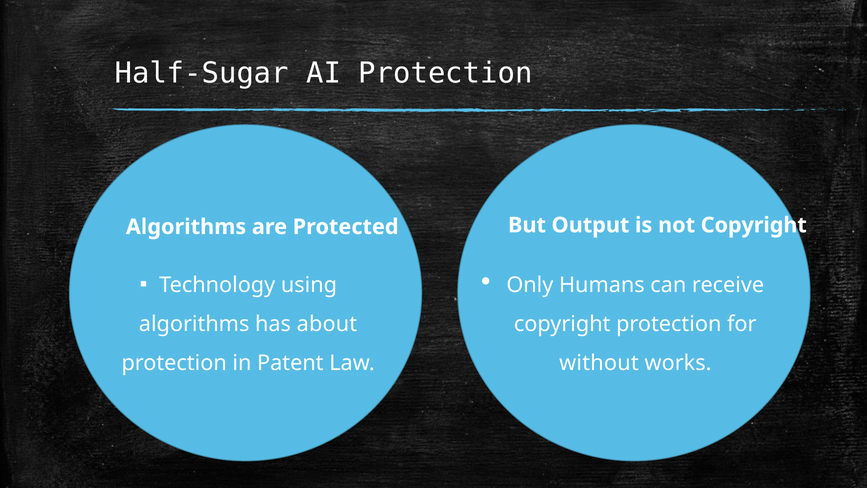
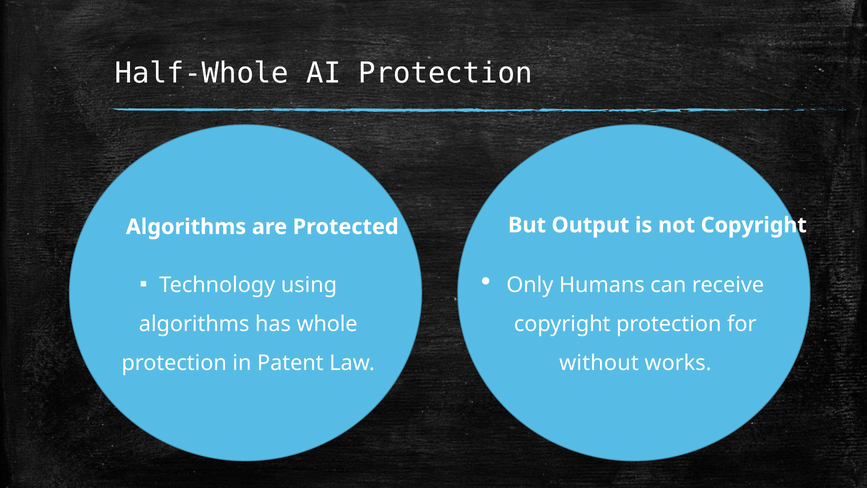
Half-Sugar: Half-Sugar -> Half-Whole
about: about -> whole
